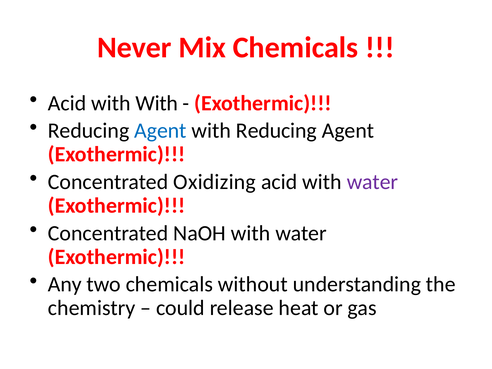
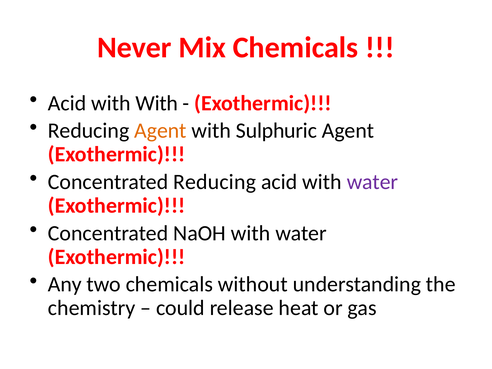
Agent at (160, 131) colour: blue -> orange
with Reducing: Reducing -> Sulphuric
Concentrated Oxidizing: Oxidizing -> Reducing
